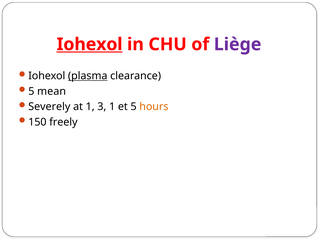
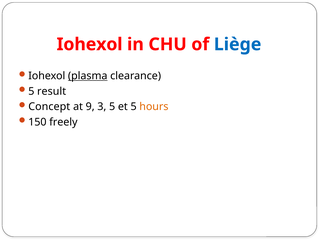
Iohexol at (90, 44) underline: present -> none
Liège colour: purple -> blue
mean: mean -> result
Severely: Severely -> Concept
at 1: 1 -> 9
3 1: 1 -> 5
